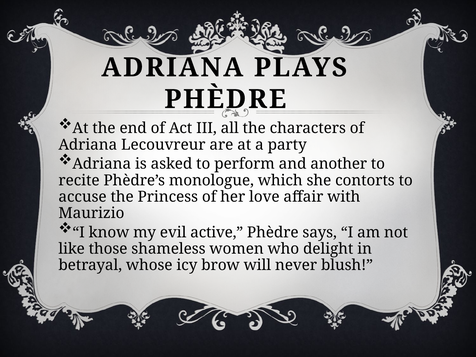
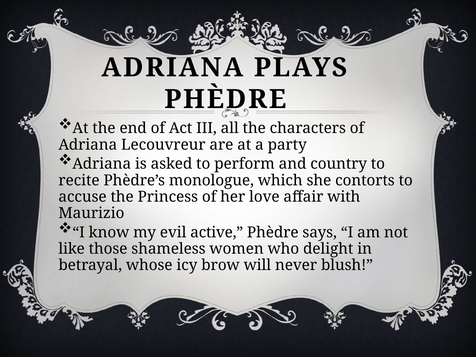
another: another -> country
